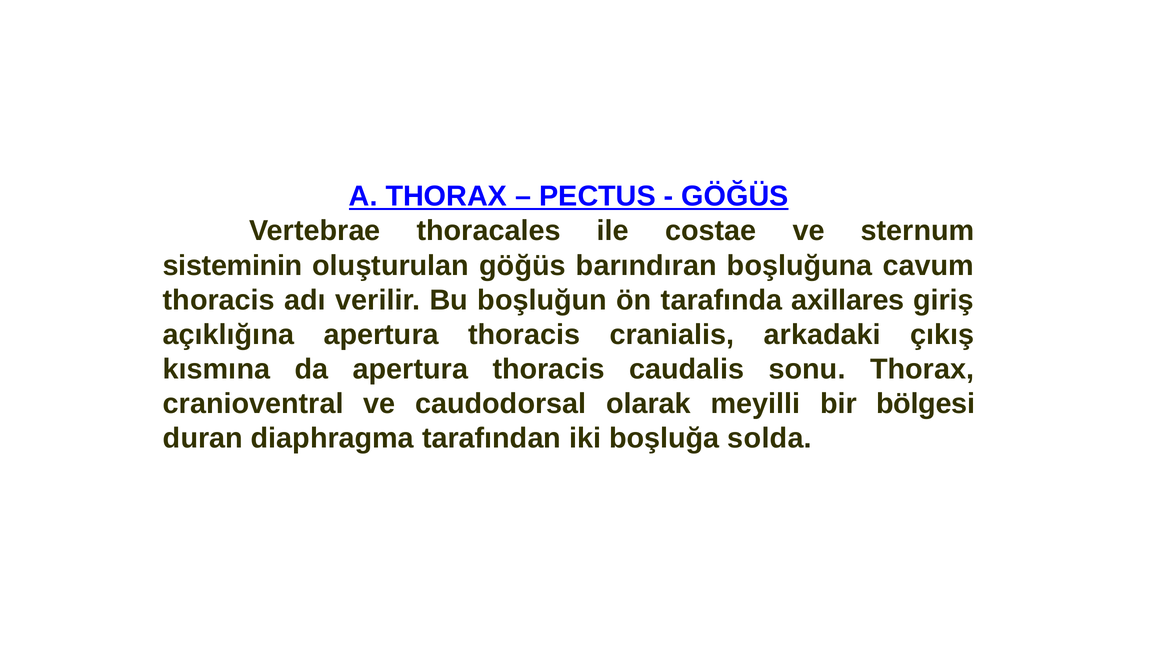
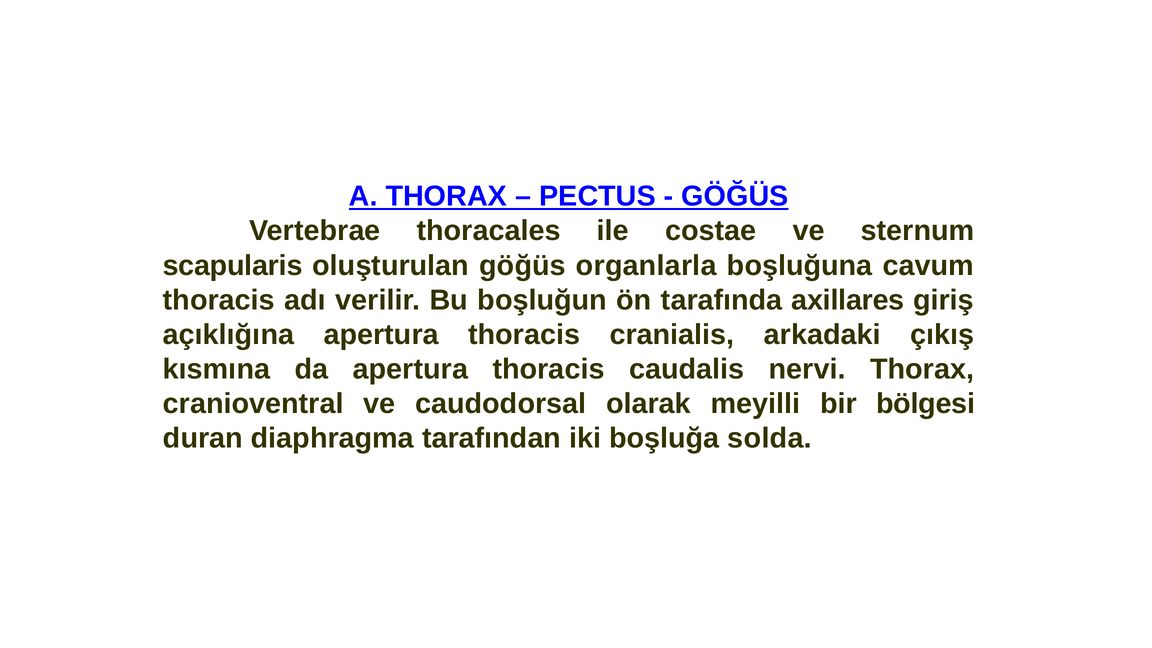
sisteminin: sisteminin -> scapularis
barındıran: barındıran -> organlarla
sonu: sonu -> nervi
